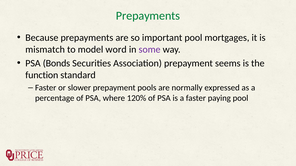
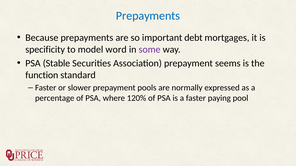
Prepayments at (148, 16) colour: green -> blue
important pool: pool -> debt
mismatch: mismatch -> specificity
Bonds: Bonds -> Stable
